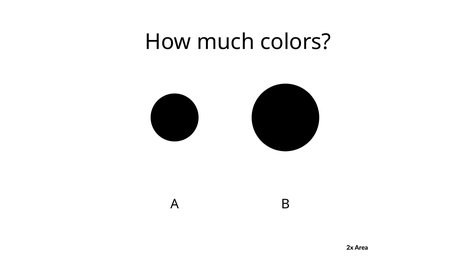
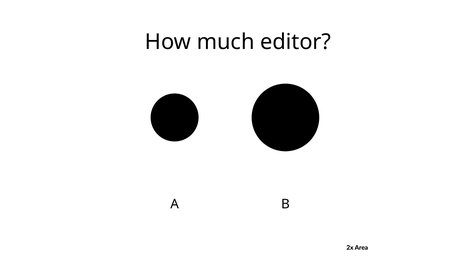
colors: colors -> editor
